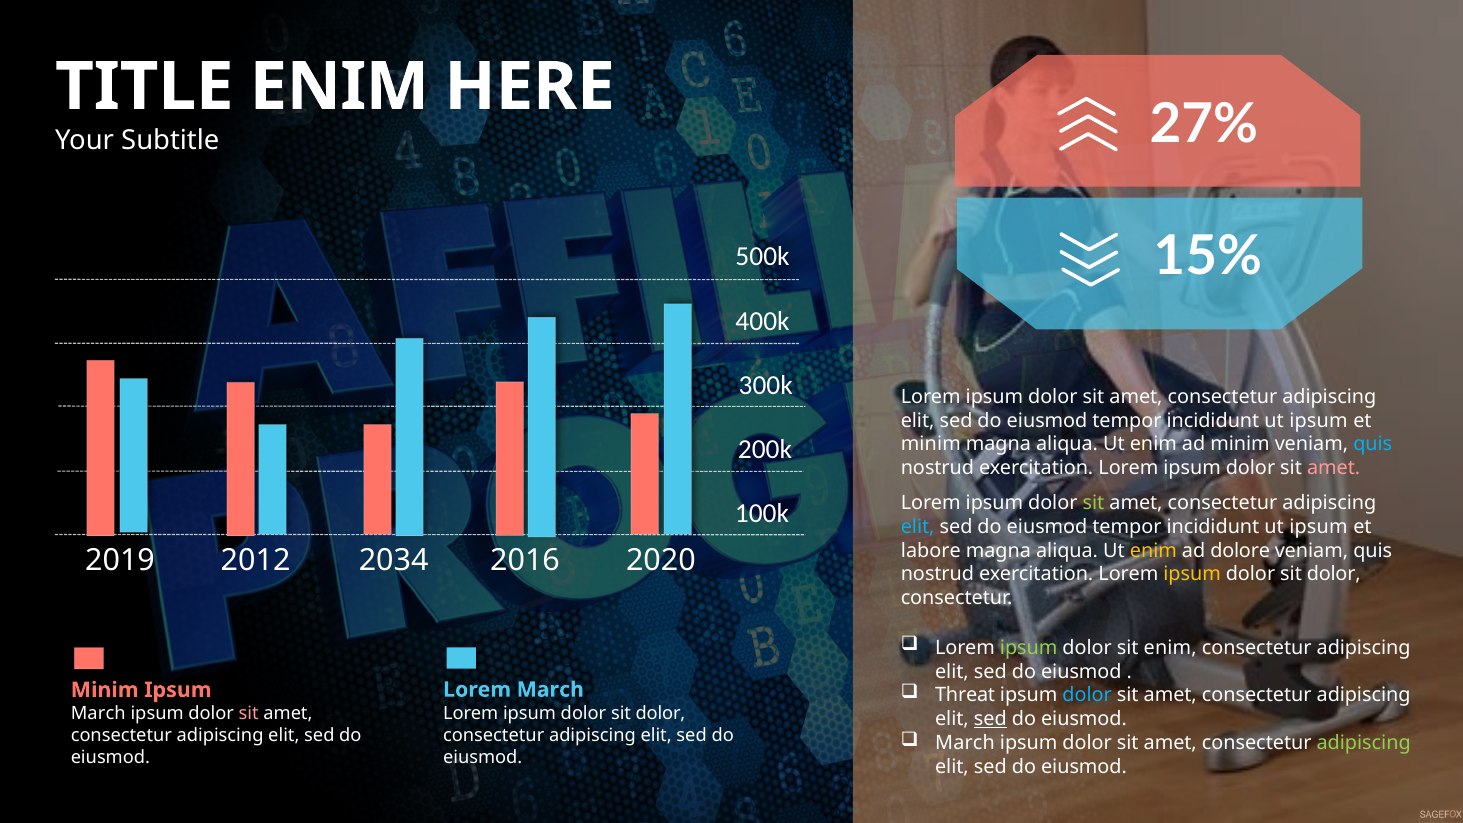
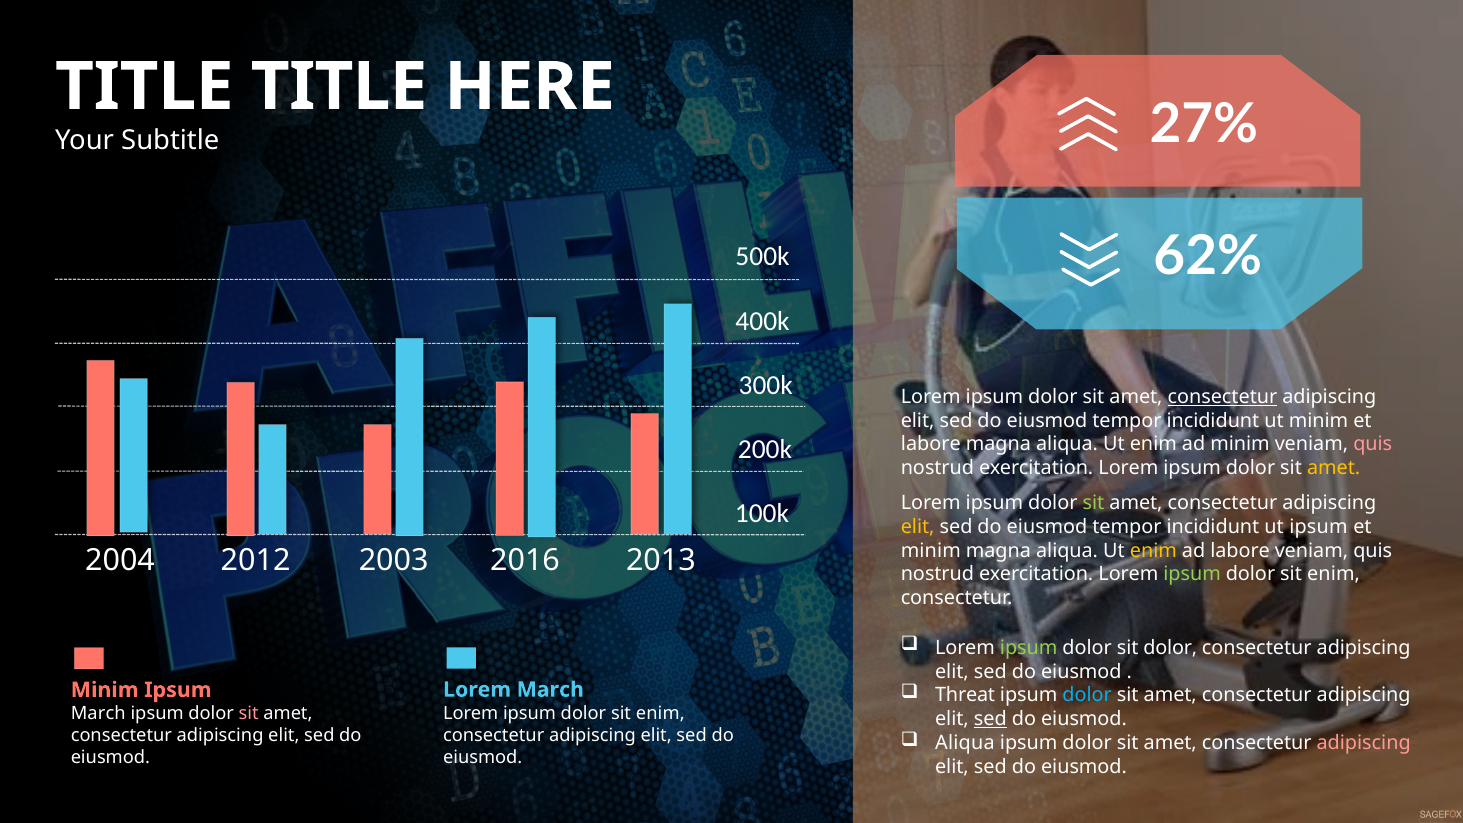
ENIM at (339, 87): ENIM -> TITLE
15%: 15% -> 62%
consectetur at (1222, 397) underline: none -> present
ipsum at (1318, 421): ipsum -> minim
minim at (931, 444): minim -> labore
quis at (1373, 444) colour: light blue -> pink
amet at (1334, 468) colour: pink -> yellow
elit at (918, 527) colour: light blue -> yellow
labore at (931, 551): labore -> minim
ad dolore: dolore -> labore
2019: 2019 -> 2004
2034: 2034 -> 2003
2020: 2020 -> 2013
ipsum at (1192, 574) colour: yellow -> light green
dolor at (1334, 574): dolor -> enim
sit enim: enim -> dolor
dolor at (660, 713): dolor -> enim
March at (965, 743): March -> Aliqua
adipiscing at (1364, 743) colour: light green -> pink
